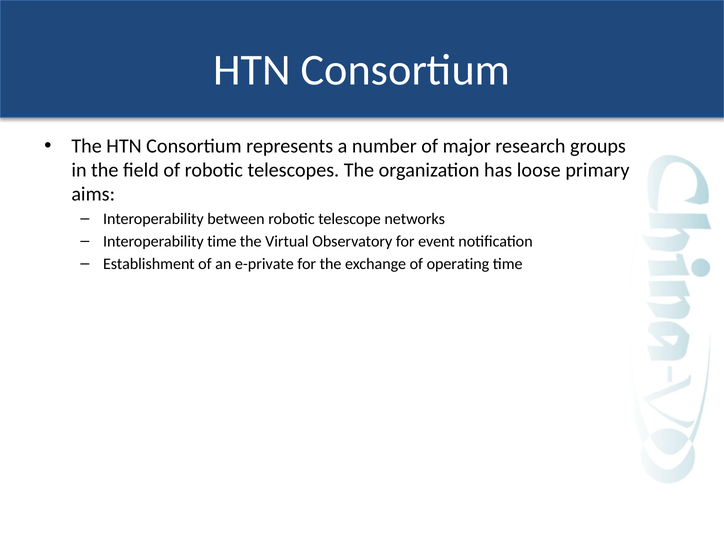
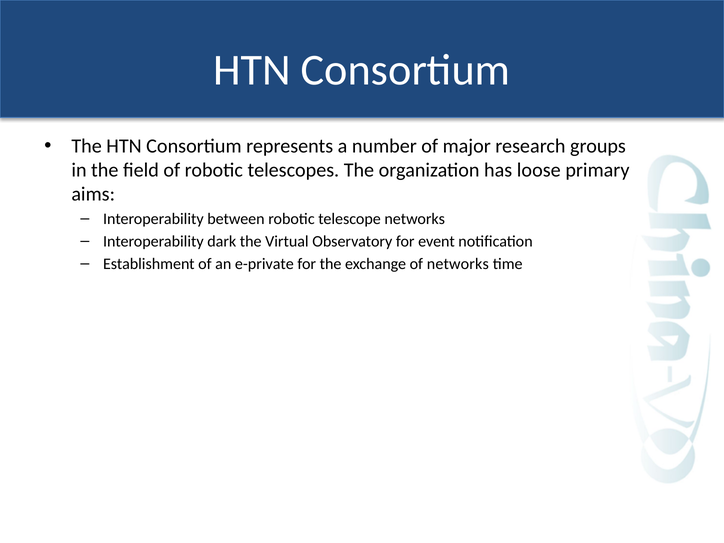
Interoperability time: time -> dark
of operating: operating -> networks
